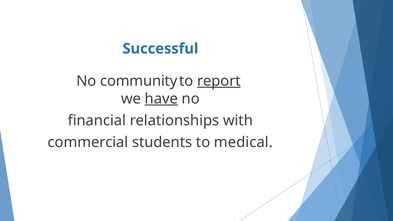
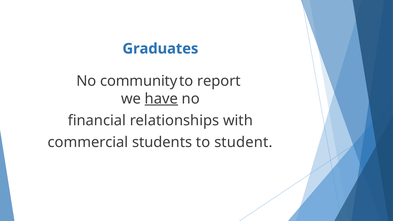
Successful: Successful -> Graduates
report underline: present -> none
medical: medical -> student
